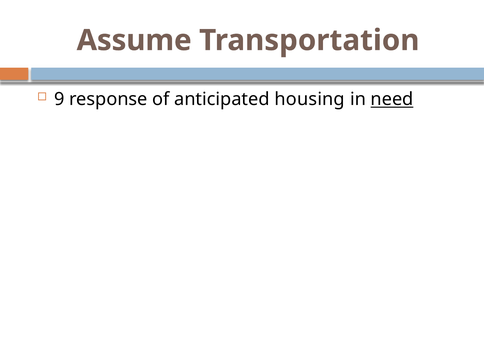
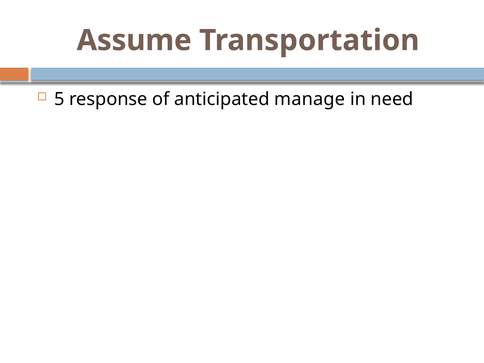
9: 9 -> 5
housing: housing -> manage
need underline: present -> none
